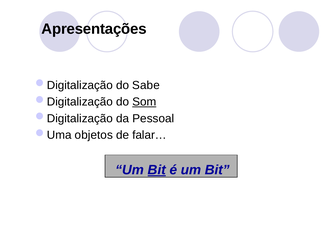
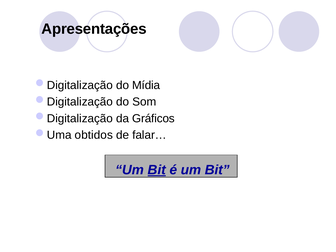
Sabe: Sabe -> Mídia
Som underline: present -> none
Pessoal: Pessoal -> Gráficos
objetos: objetos -> obtidos
